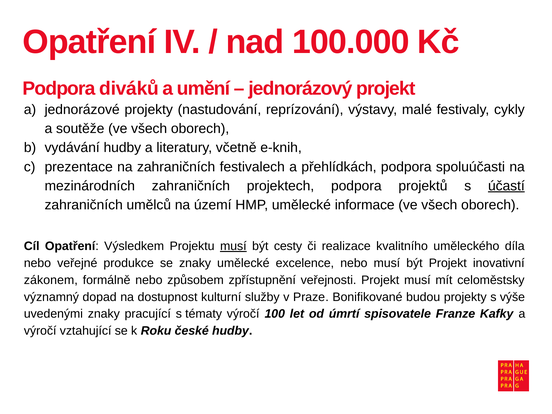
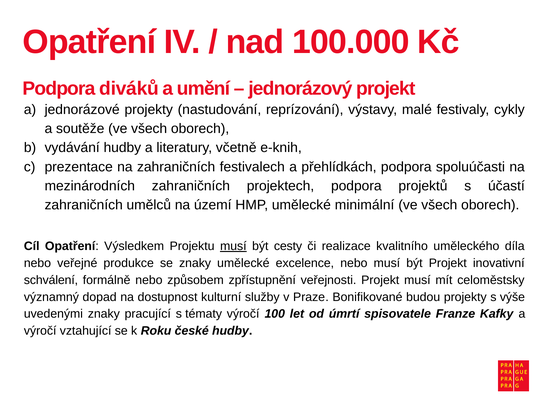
účastí underline: present -> none
informace: informace -> minimální
zákonem: zákonem -> schválení
